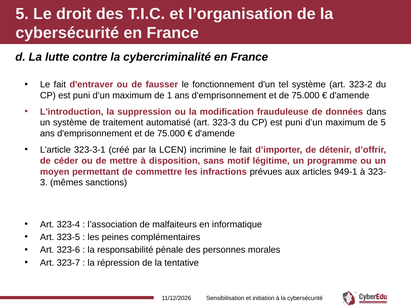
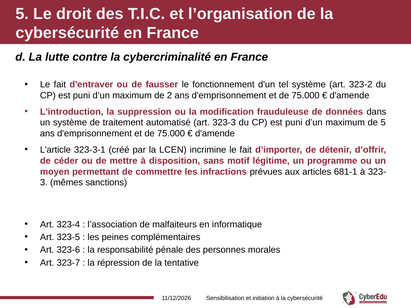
1: 1 -> 2
949-1: 949-1 -> 681-1
